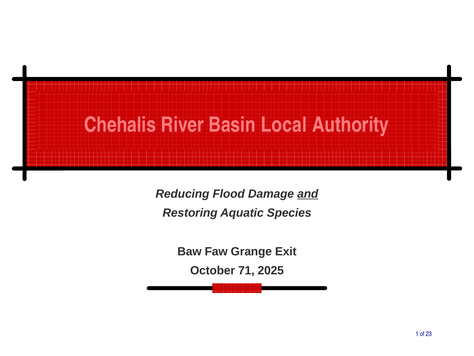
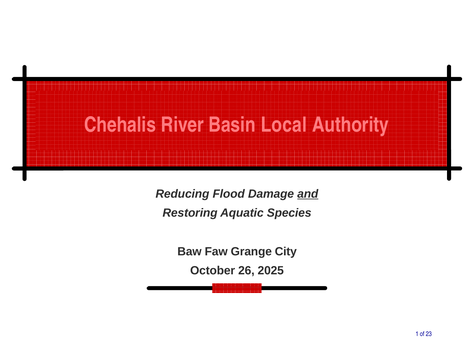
Exit: Exit -> City
71: 71 -> 26
